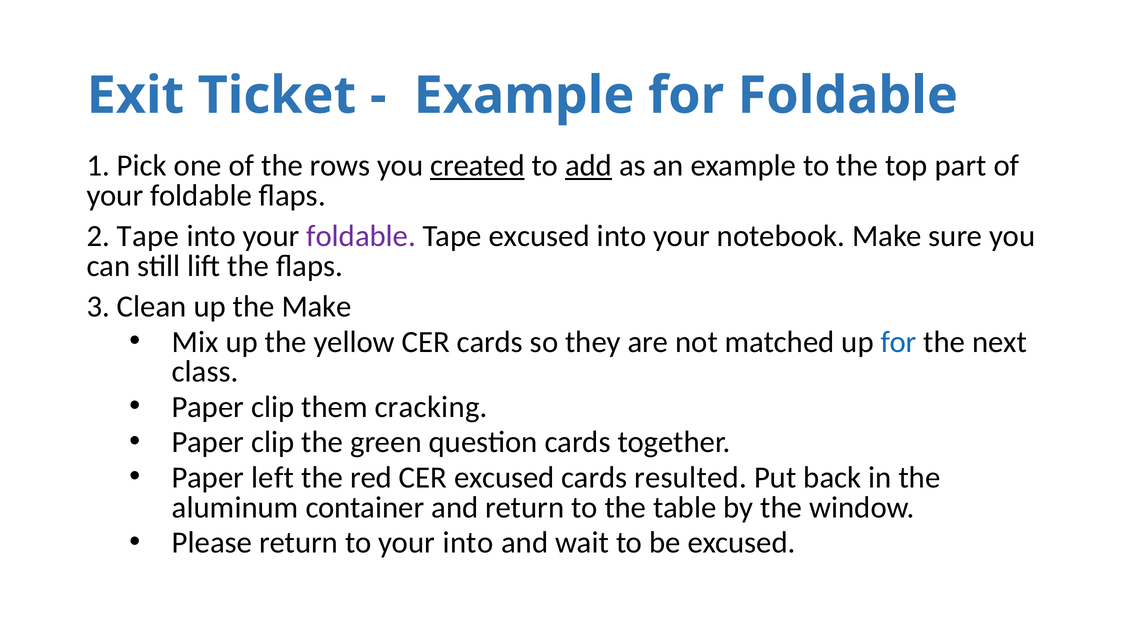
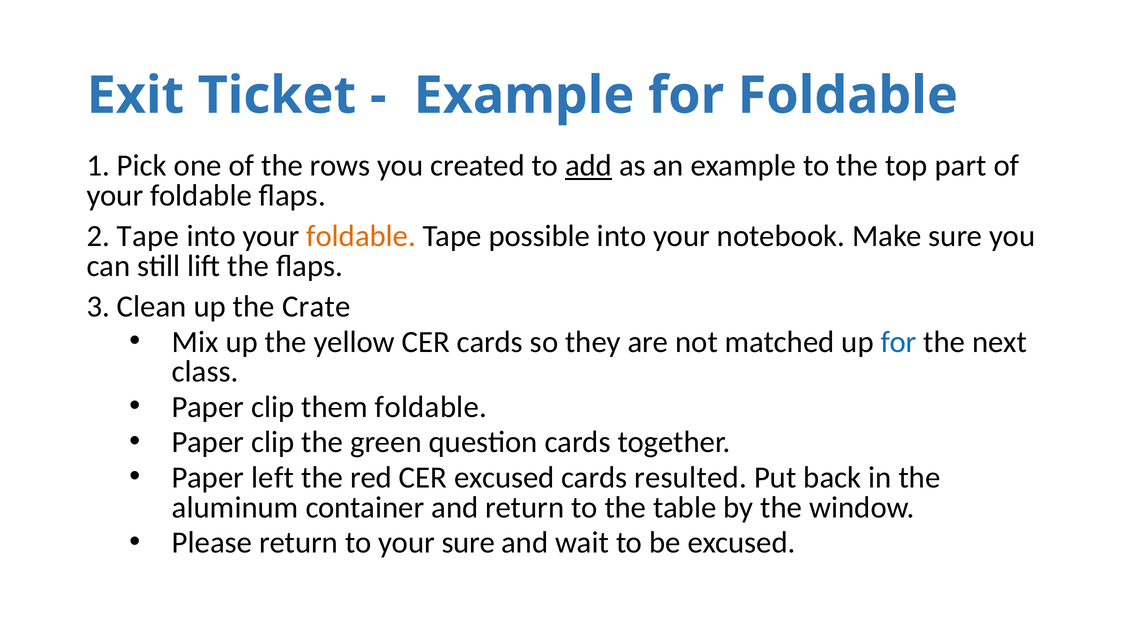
created underline: present -> none
foldable at (361, 236) colour: purple -> orange
Tape excused: excused -> possible
the Make: Make -> Crate
them cracking: cracking -> foldable
your into: into -> sure
